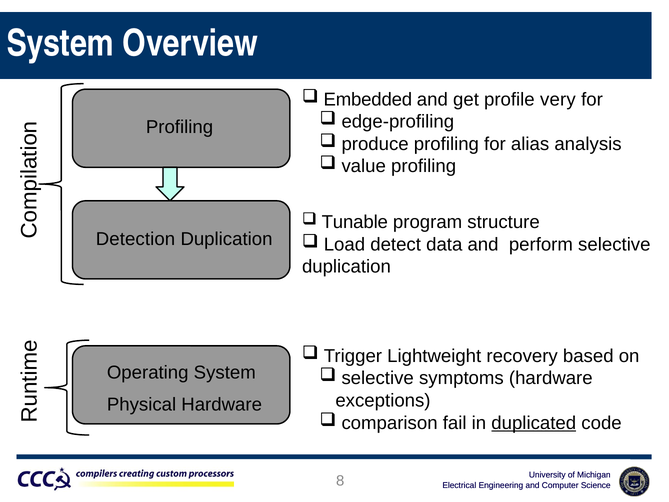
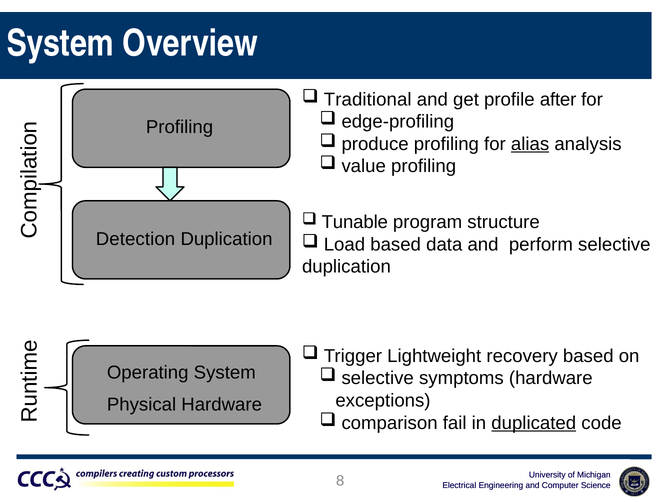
Embedded: Embedded -> Traditional
very: very -> after
alias underline: none -> present
Load detect: detect -> based
